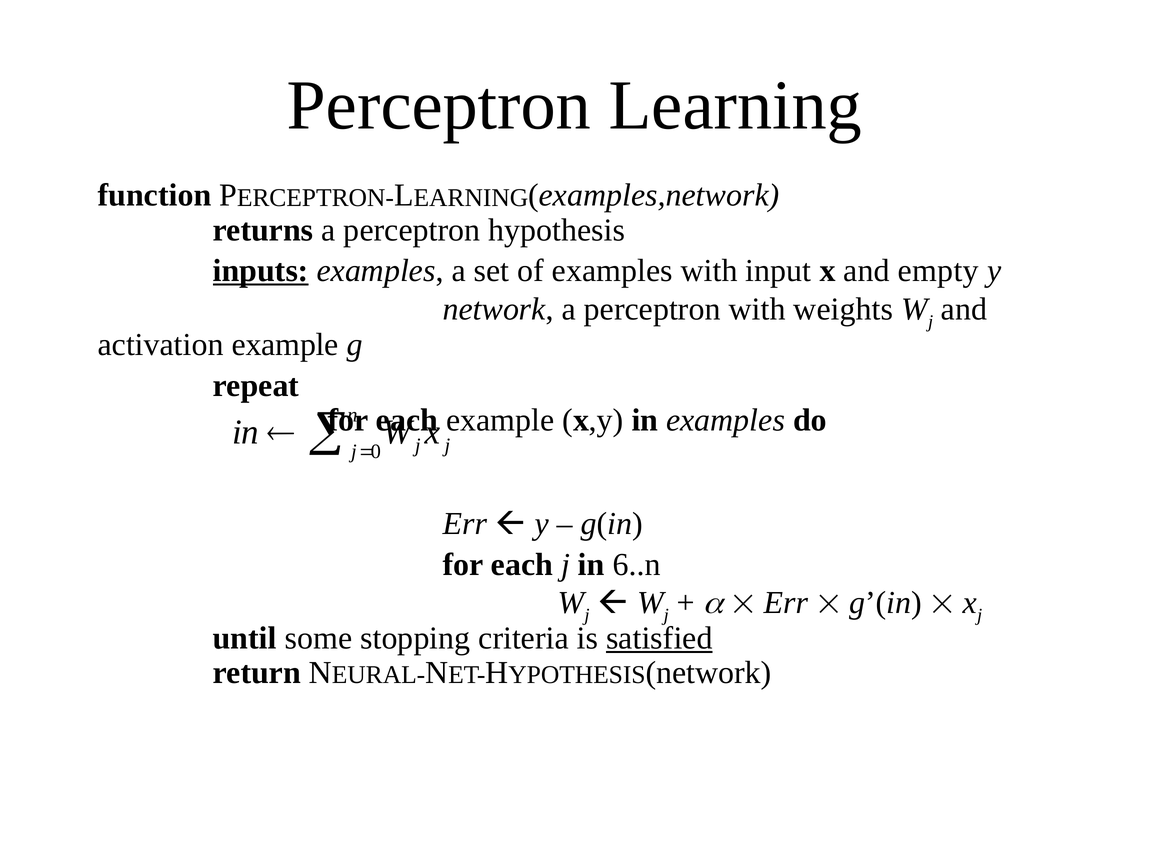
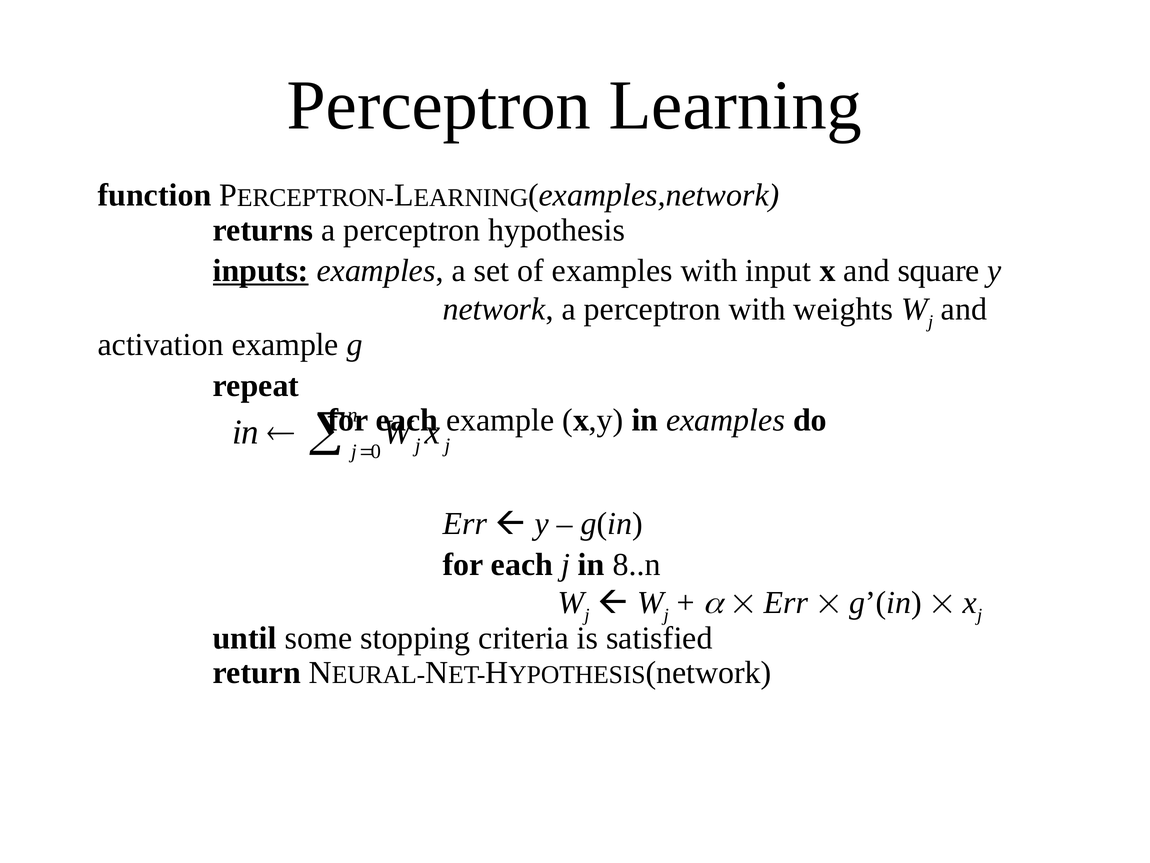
empty: empty -> square
6..n: 6..n -> 8..n
satisfied underline: present -> none
